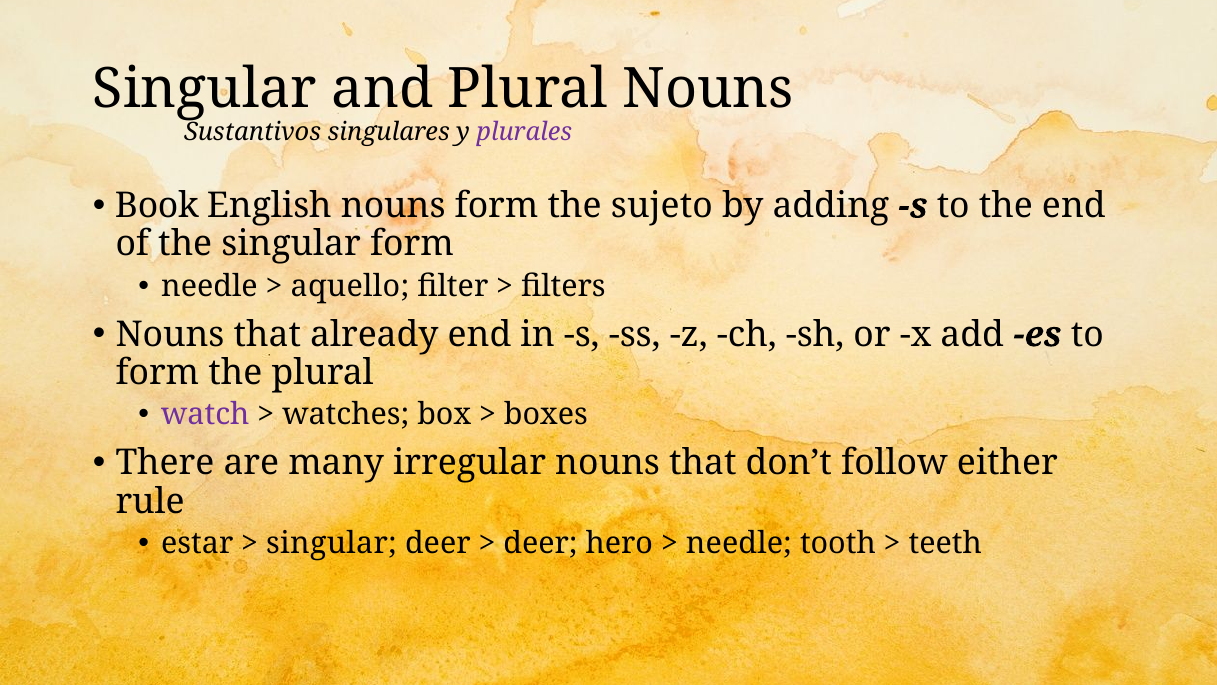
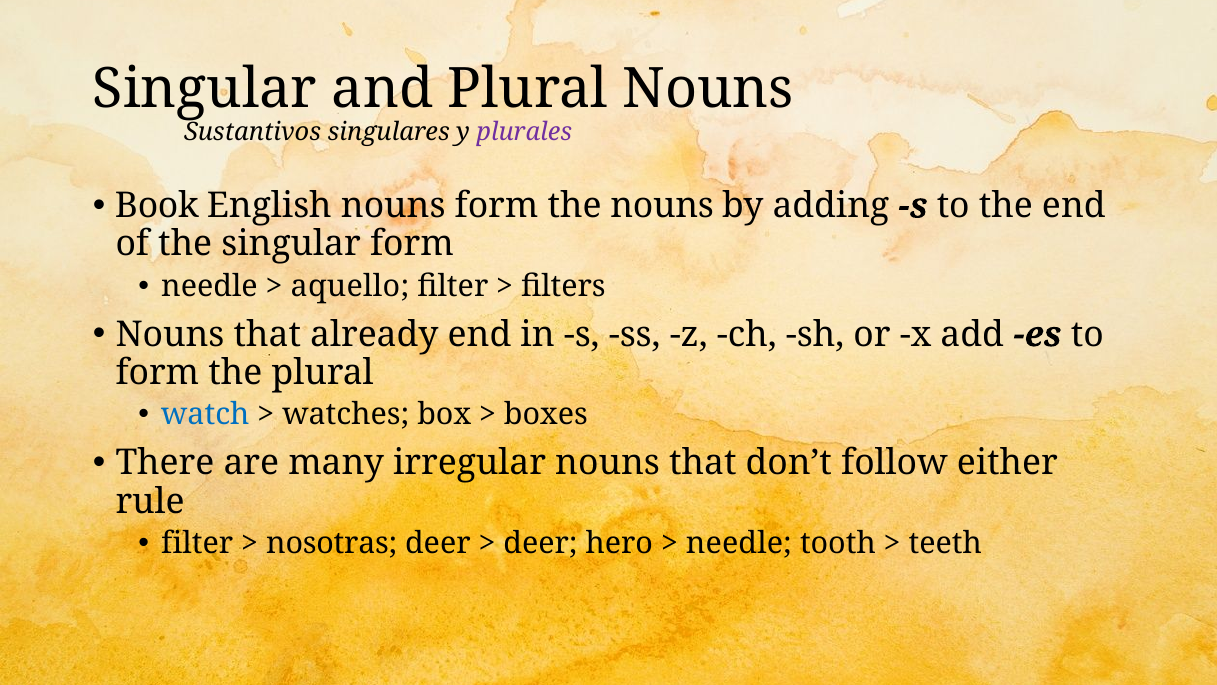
the sujeto: sujeto -> nouns
watch colour: purple -> blue
estar at (197, 543): estar -> filter
singular at (332, 543): singular -> nosotras
